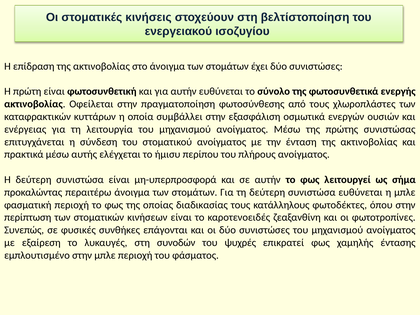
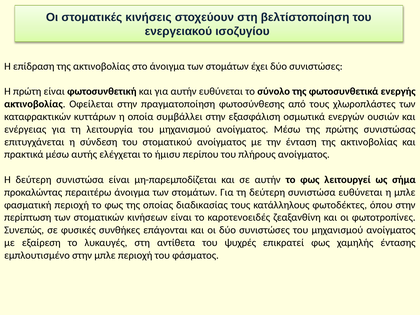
μη-υπερπροσφορά: μη-υπερπροσφορά -> μη-παρεμποδίζεται
συνοδών: συνοδών -> αντίθετα
